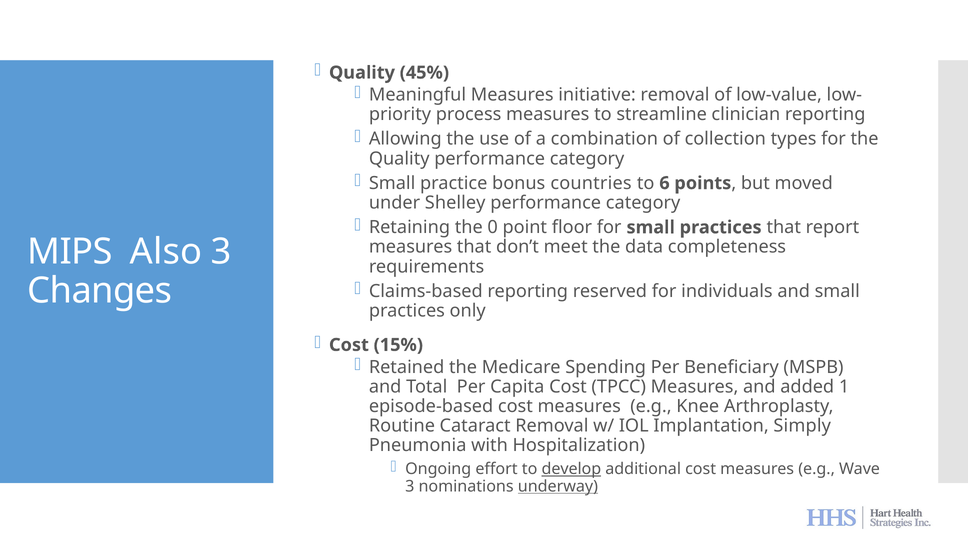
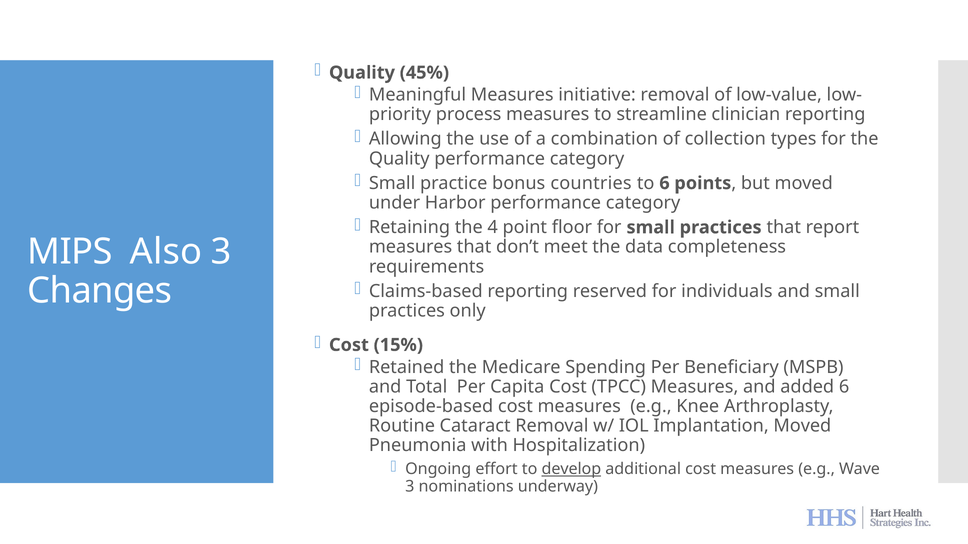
Shelley: Shelley -> Harbor
0: 0 -> 4
added 1: 1 -> 6
Implantation Simply: Simply -> Moved
underway underline: present -> none
